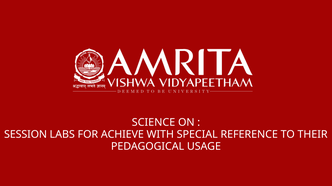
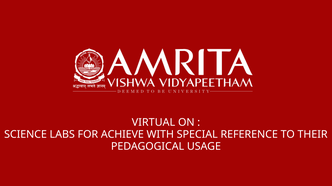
SCIENCE: SCIENCE -> VIRTUAL
SESSION: SESSION -> SCIENCE
